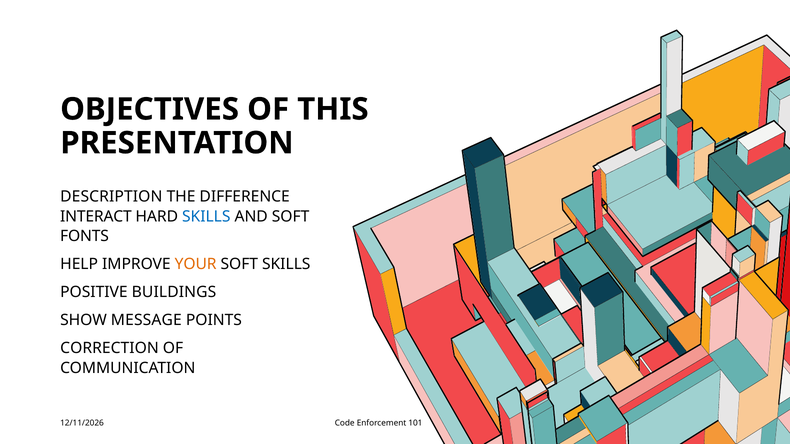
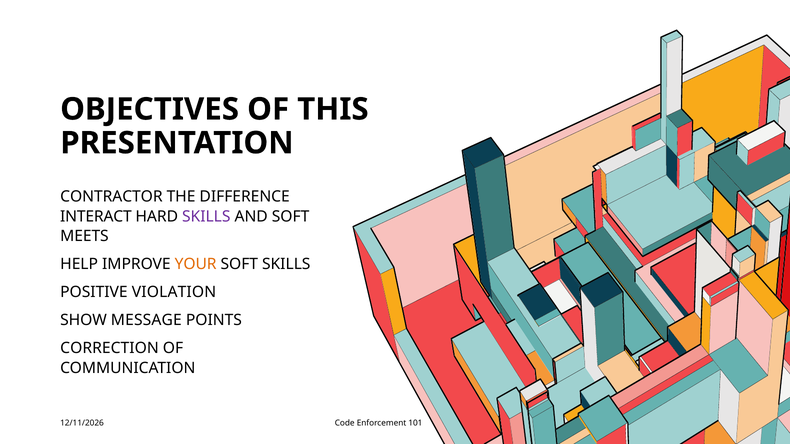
DESCRIPTION: DESCRIPTION -> CONTRACTOR
SKILLS at (206, 217) colour: blue -> purple
FONTS: FONTS -> MEETS
BUILDINGS: BUILDINGS -> VIOLATION
